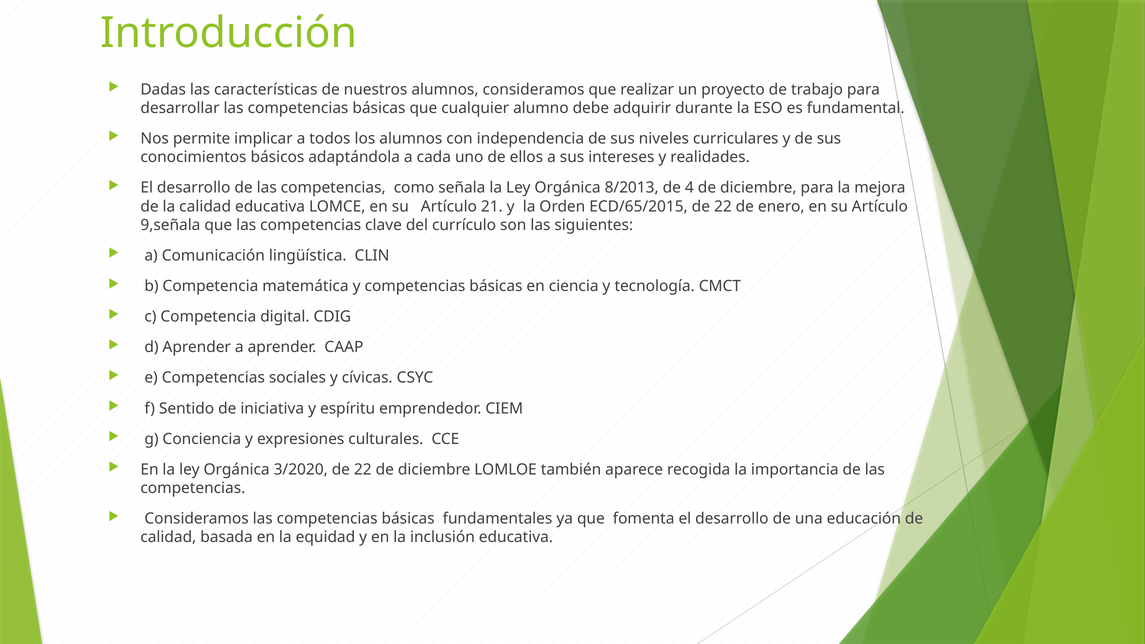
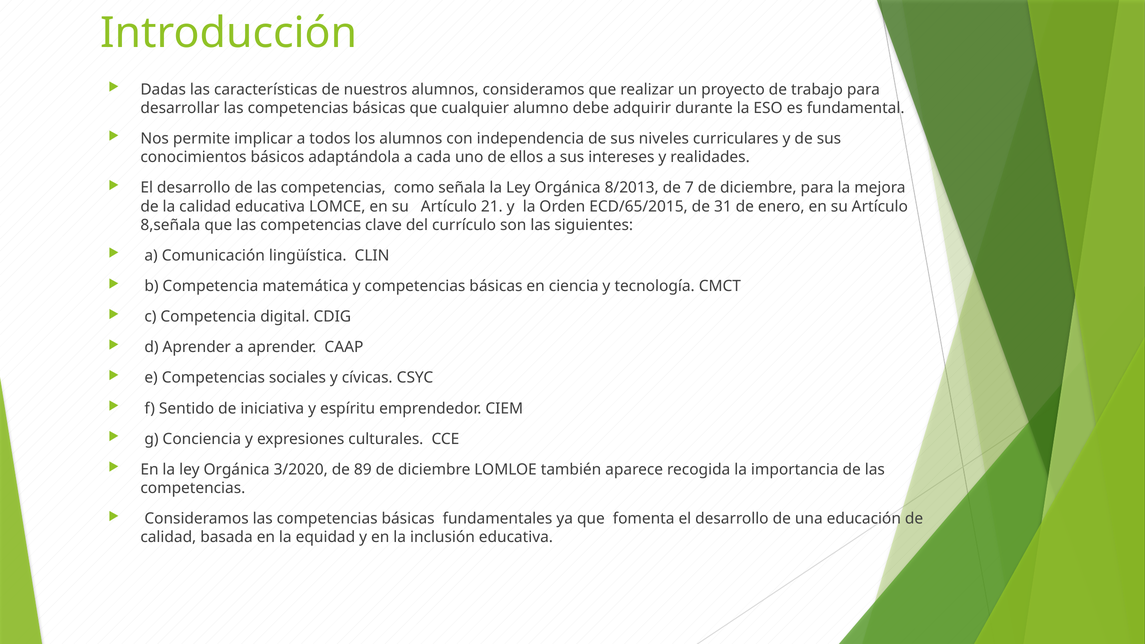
4: 4 -> 7
ECD/65/2015 de 22: 22 -> 31
9,señala: 9,señala -> 8,señala
3/2020 de 22: 22 -> 89
